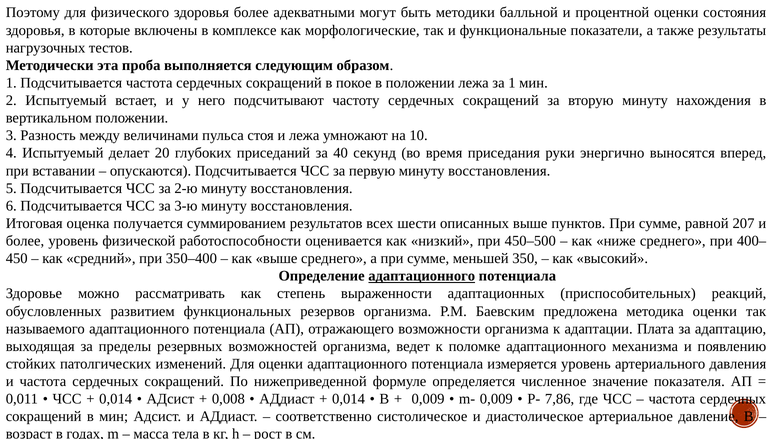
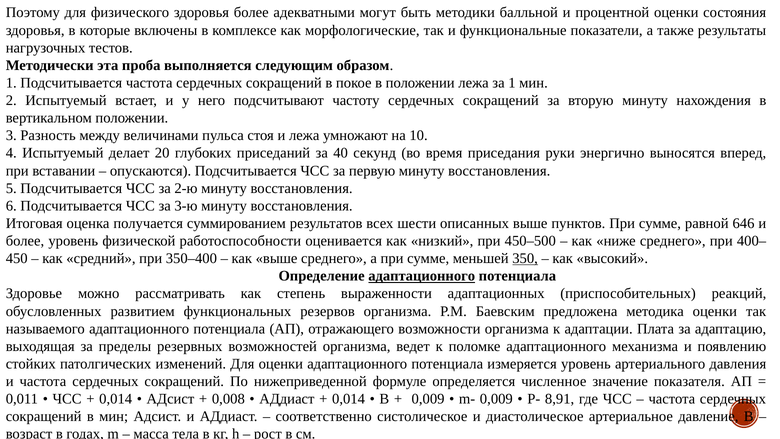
207: 207 -> 646
350 underline: none -> present
7,86: 7,86 -> 8,91
